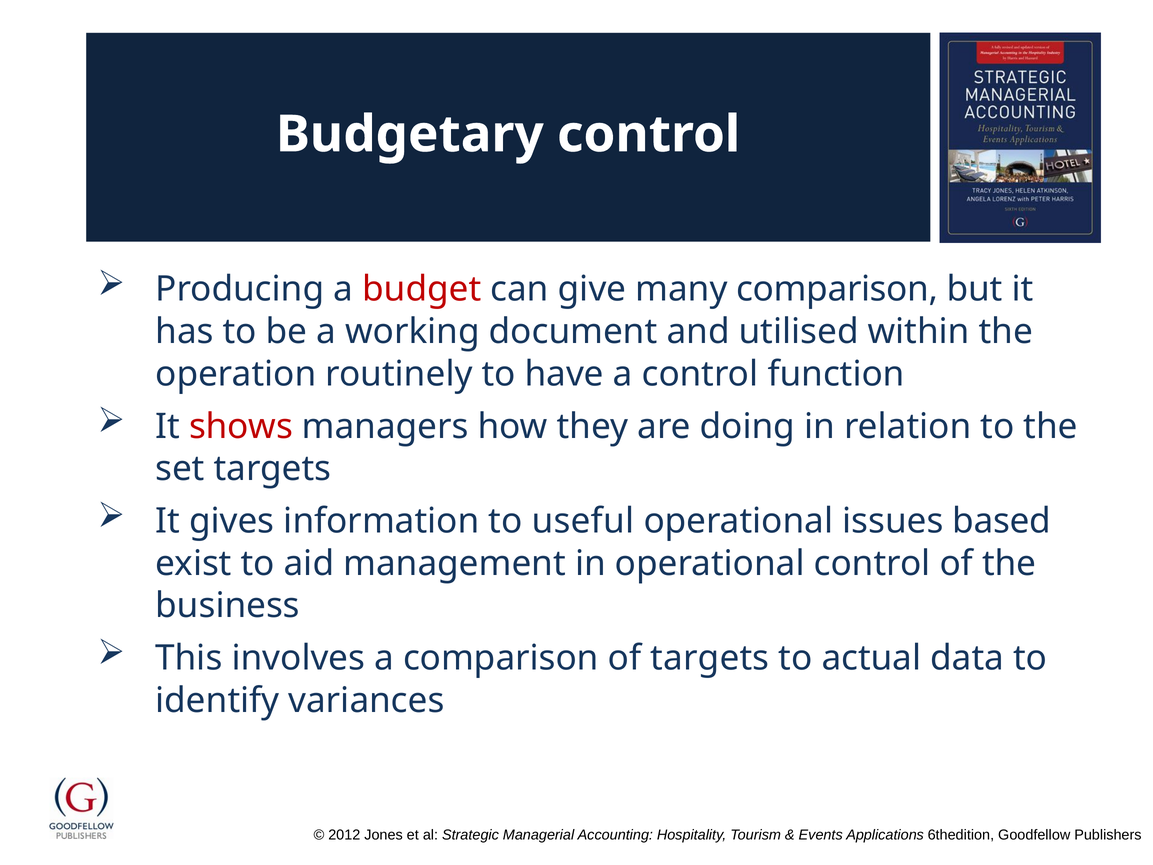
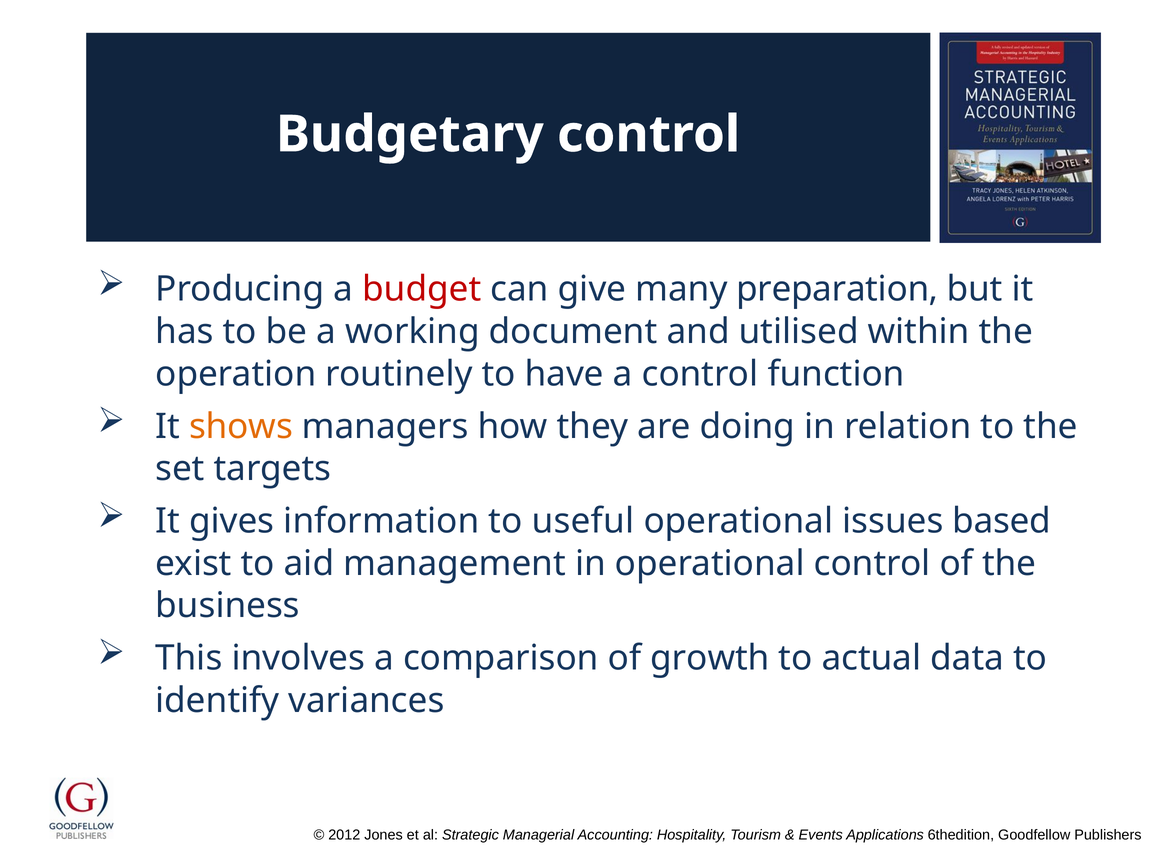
many comparison: comparison -> preparation
shows colour: red -> orange
of targets: targets -> growth
